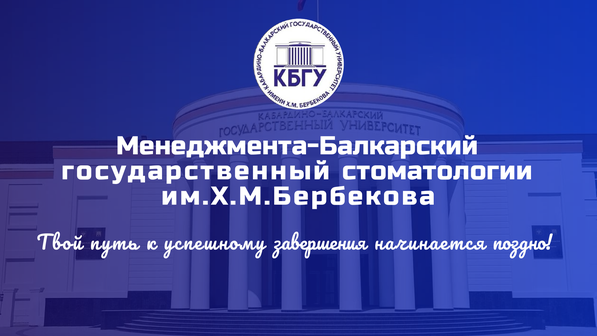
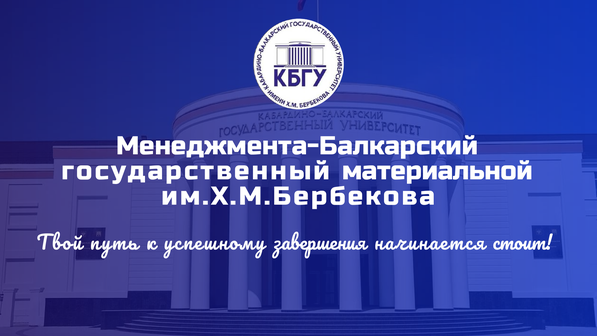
стоматологии: стоматологии -> материальной
поздно: поздно -> стоит
